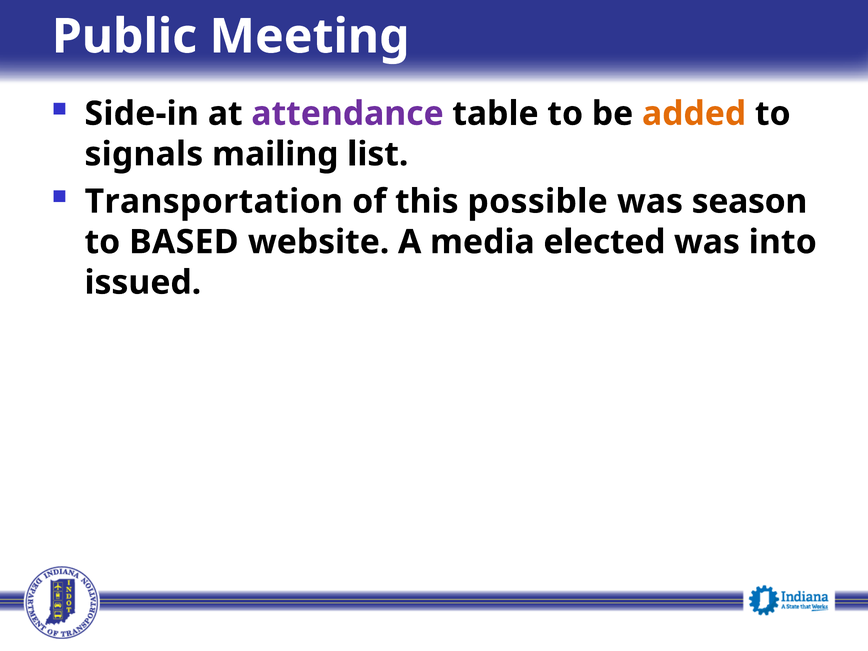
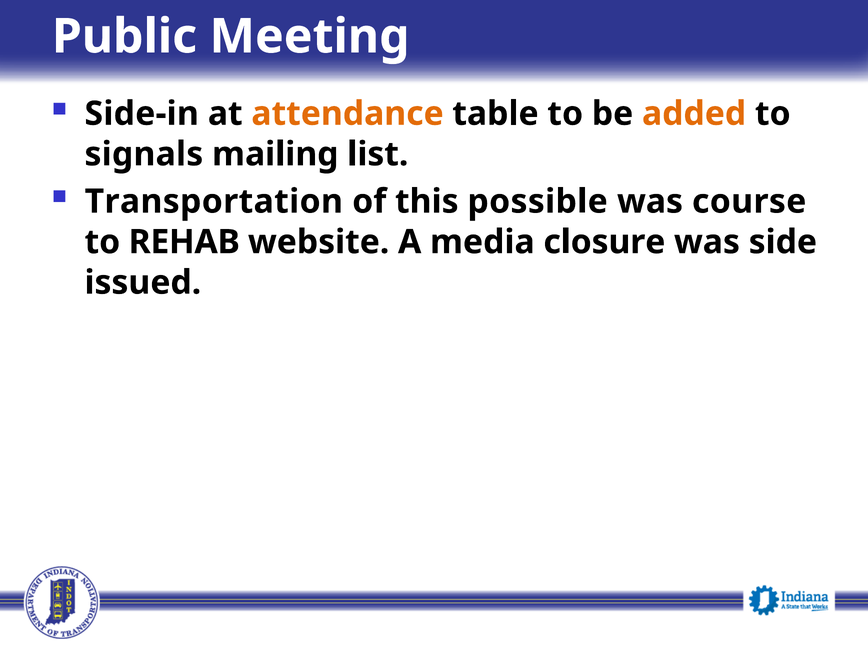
attendance colour: purple -> orange
season: season -> course
BASED: BASED -> REHAB
elected: elected -> closure
into: into -> side
